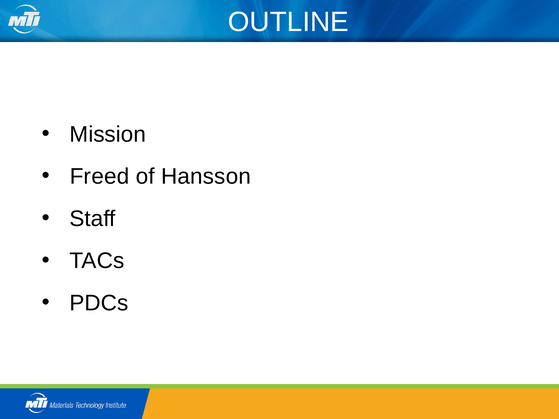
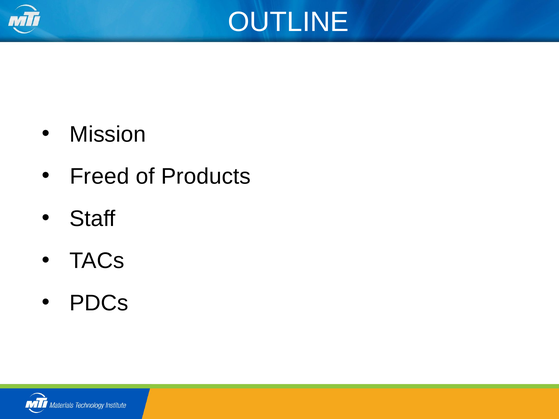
Hansson: Hansson -> Products
